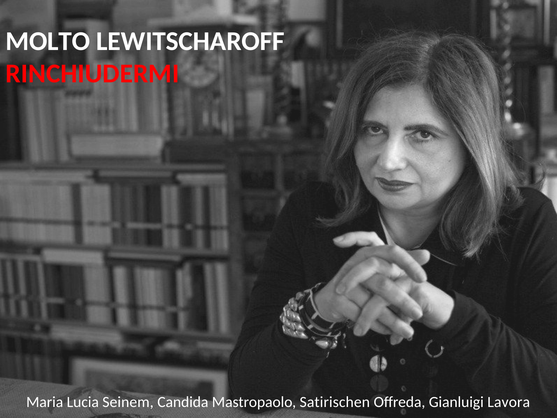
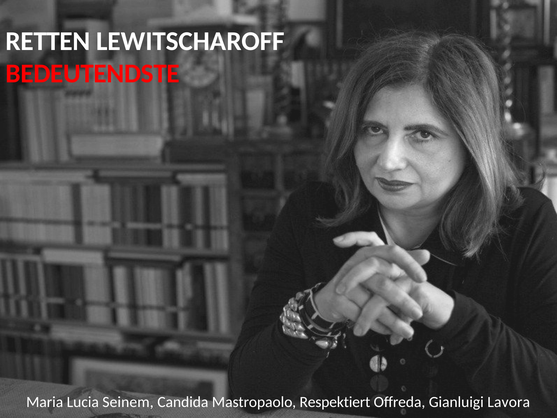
MOLTO: MOLTO -> RETTEN
RINCHIUDERMI: RINCHIUDERMI -> BEDEUTENDSTE
Satirischen: Satirischen -> Respektiert
